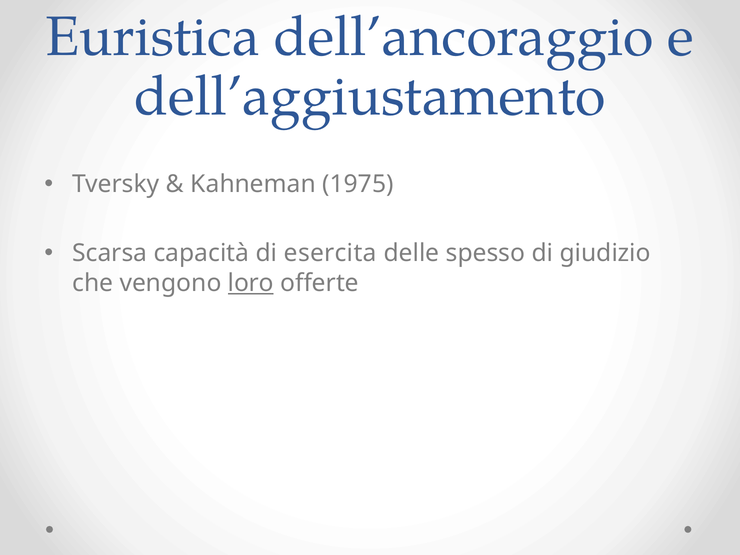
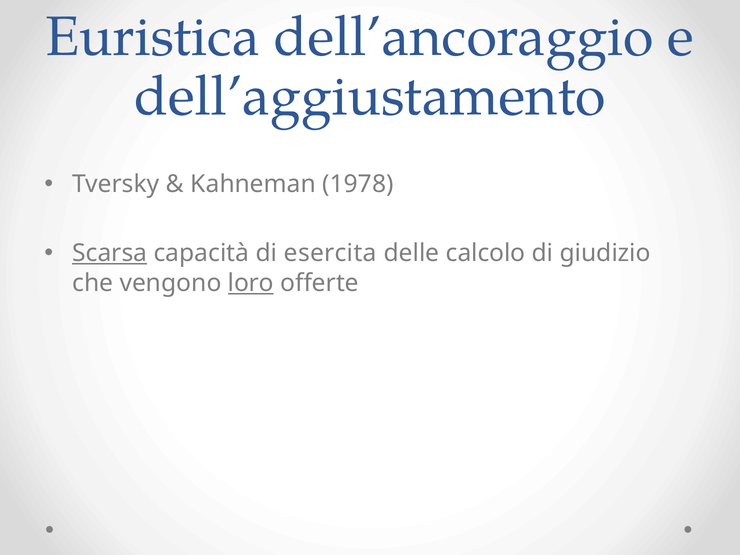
1975: 1975 -> 1978
Scarsa underline: none -> present
spesso: spesso -> calcolo
